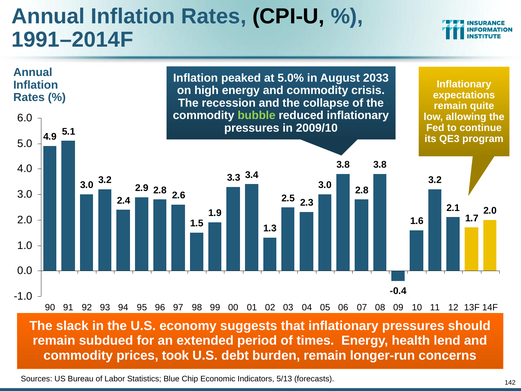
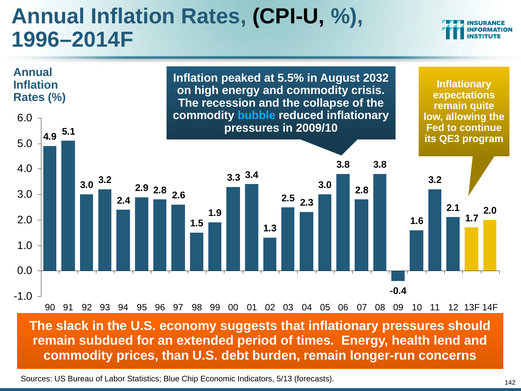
1991–2014F: 1991–2014F -> 1996–2014F
5.0%: 5.0% -> 5.5%
2033: 2033 -> 2032
bubble colour: light green -> light blue
took: took -> than
